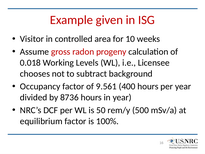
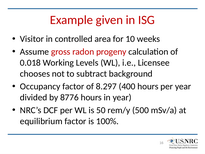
9.561: 9.561 -> 8.297
8736: 8736 -> 8776
